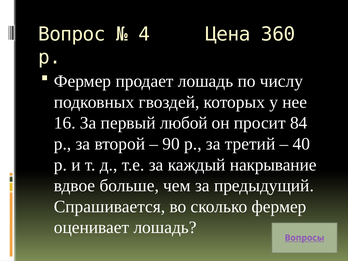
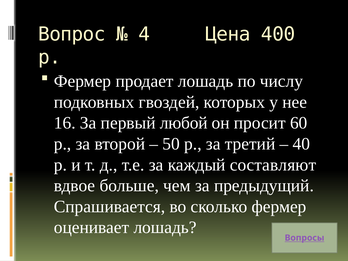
360: 360 -> 400
84: 84 -> 60
90: 90 -> 50
накрывание: накрывание -> составляют
